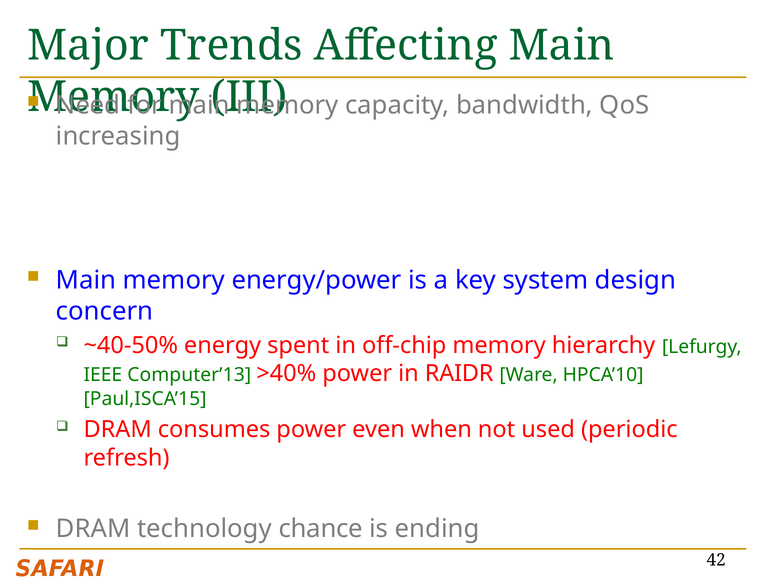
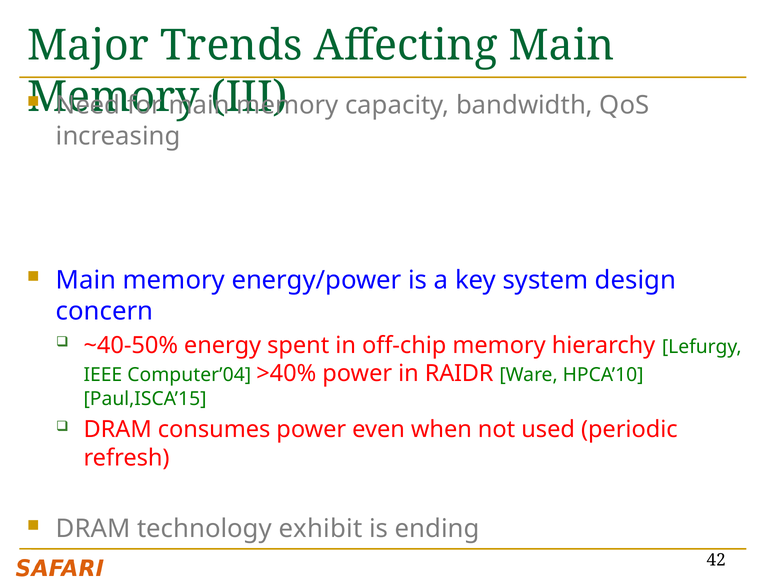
Computer’13: Computer’13 -> Computer’04
chance: chance -> exhibit
